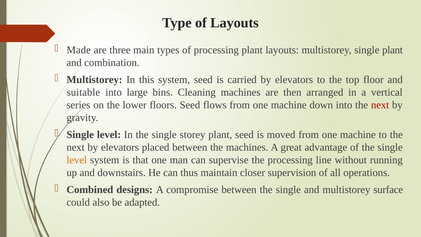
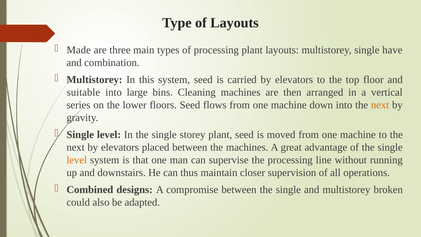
single plant: plant -> have
next at (380, 105) colour: red -> orange
surface: surface -> broken
